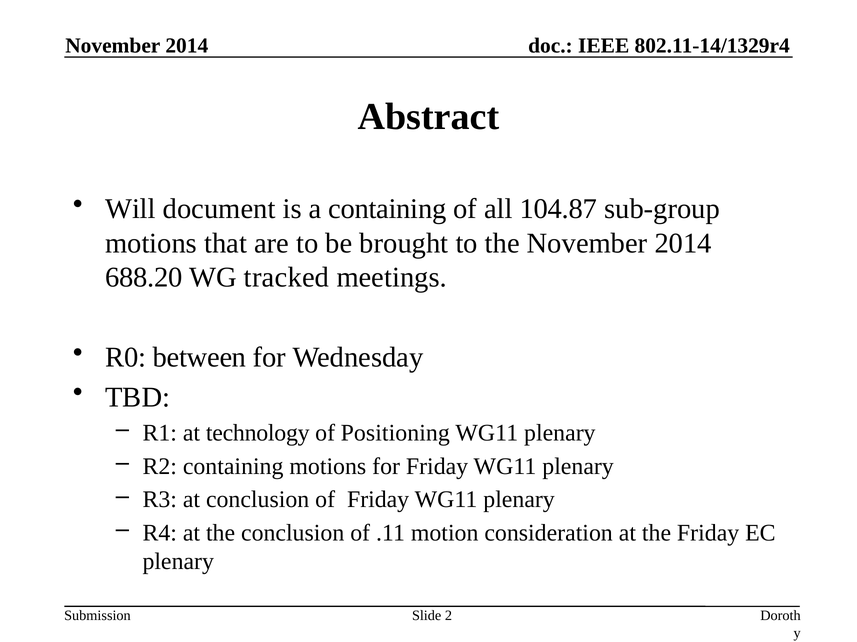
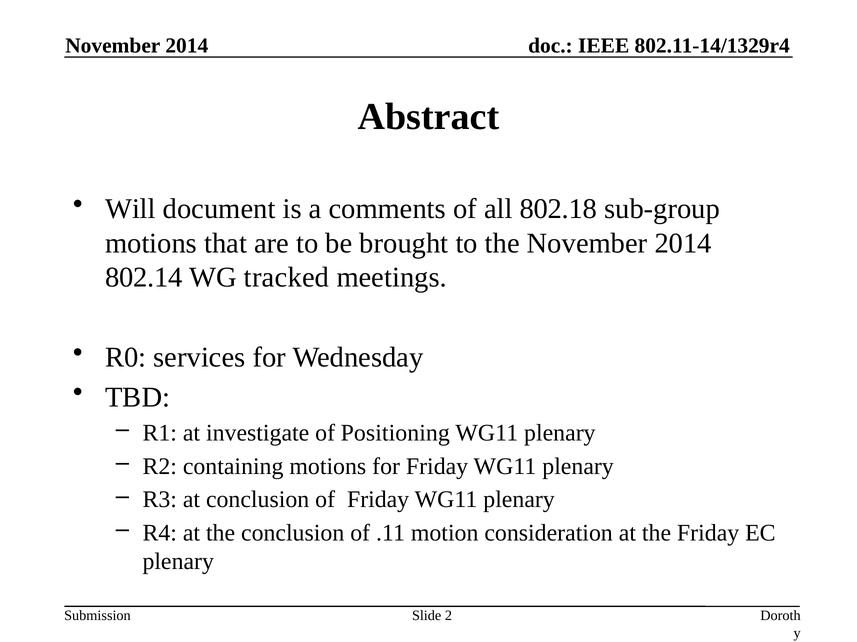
a containing: containing -> comments
104.87: 104.87 -> 802.18
688.20: 688.20 -> 802.14
between: between -> services
technology: technology -> investigate
